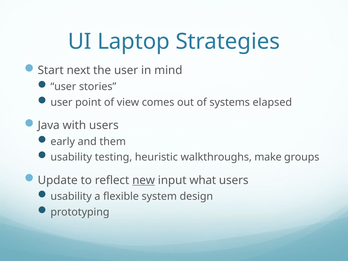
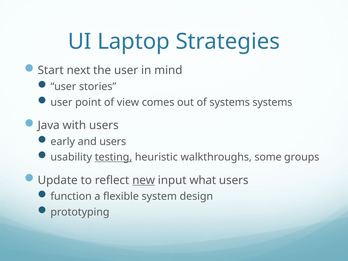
systems elapsed: elapsed -> systems
and them: them -> users
testing underline: none -> present
make: make -> some
usability at (71, 196): usability -> function
